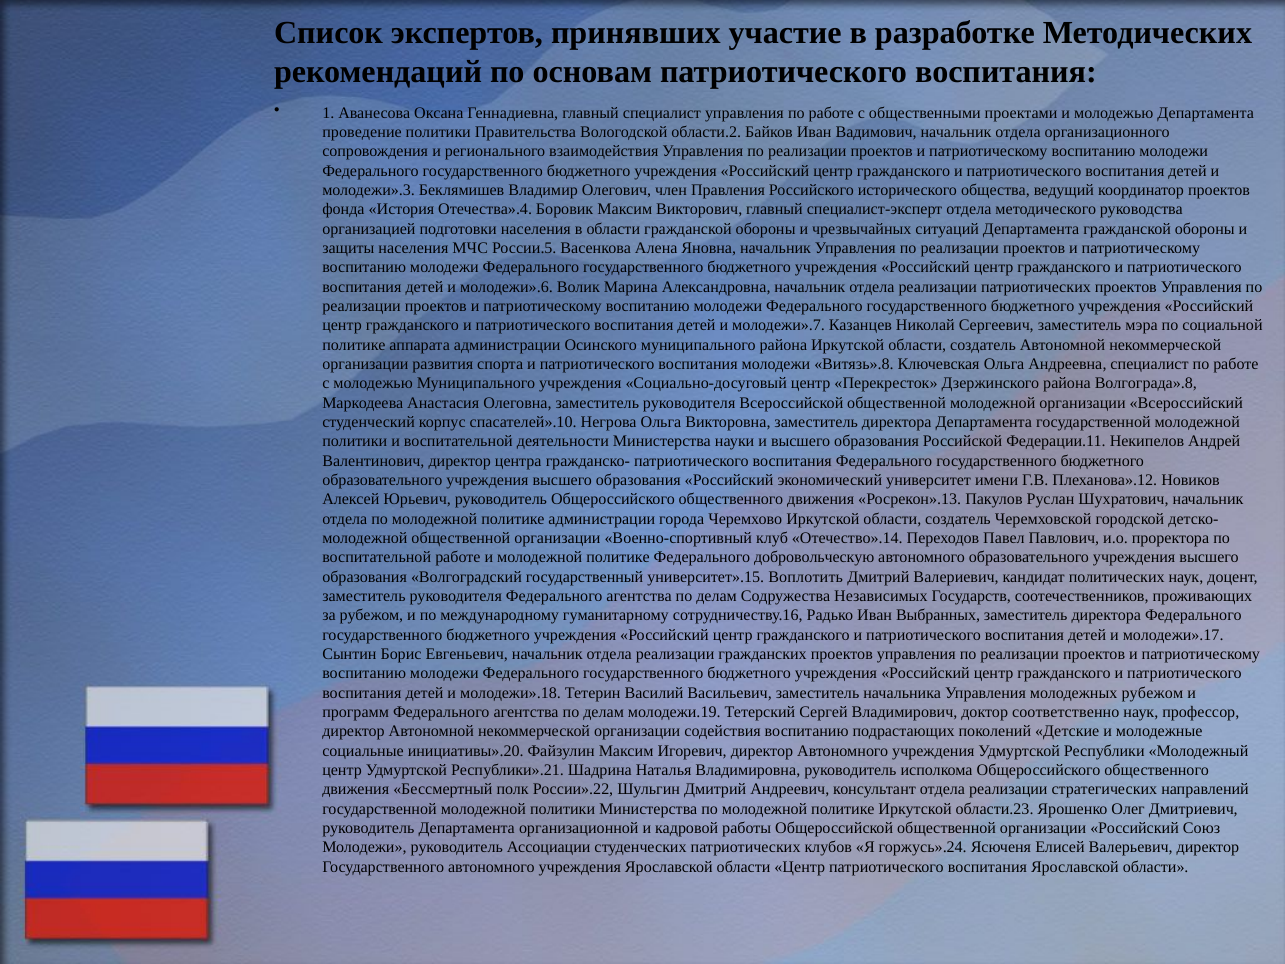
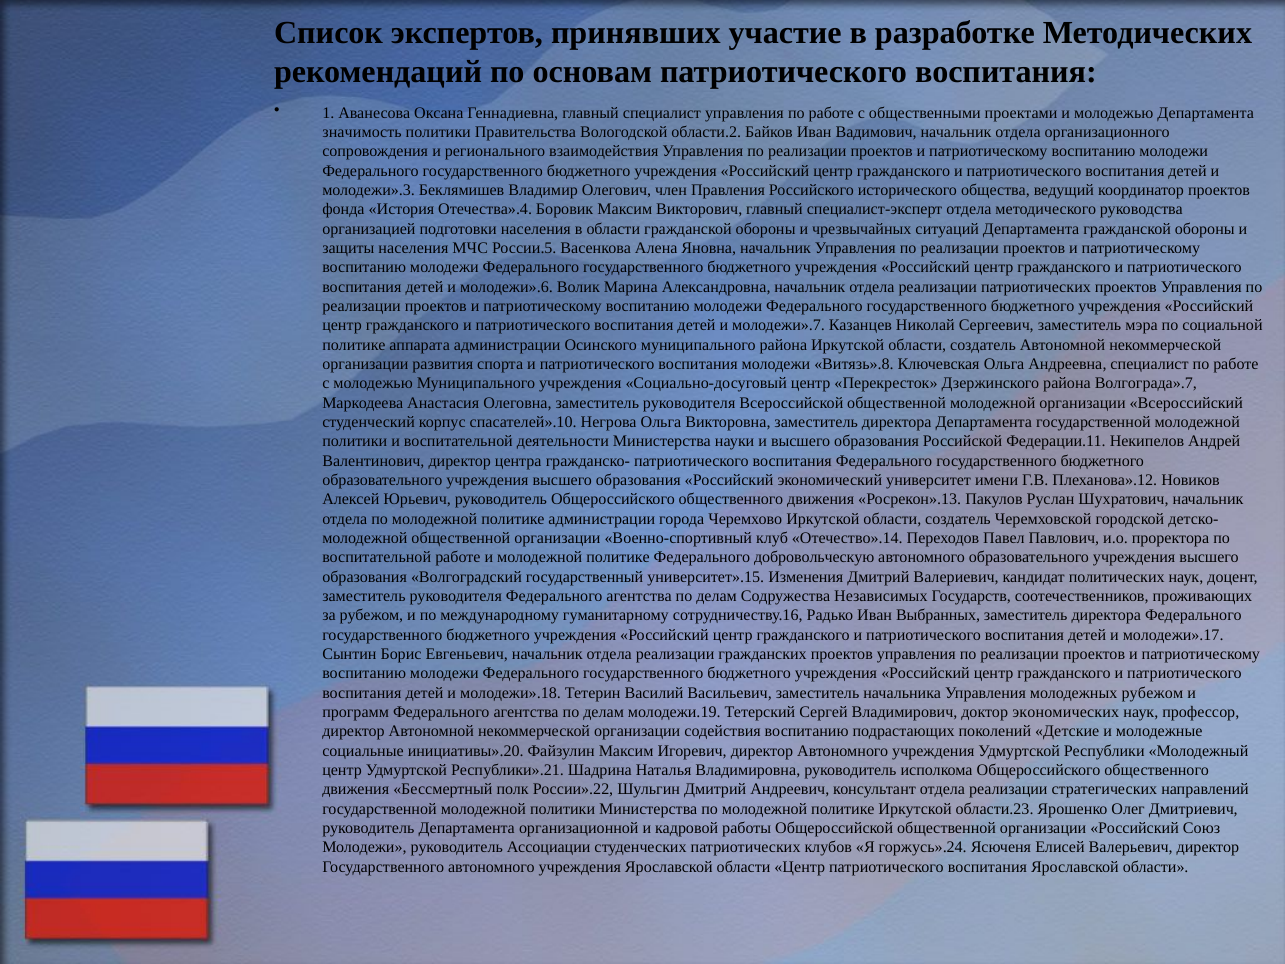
проведение: проведение -> значимость
Волгограда».8: Волгограда».8 -> Волгограда».7
Воплотить: Воплотить -> Изменения
соответственно: соответственно -> экономических
